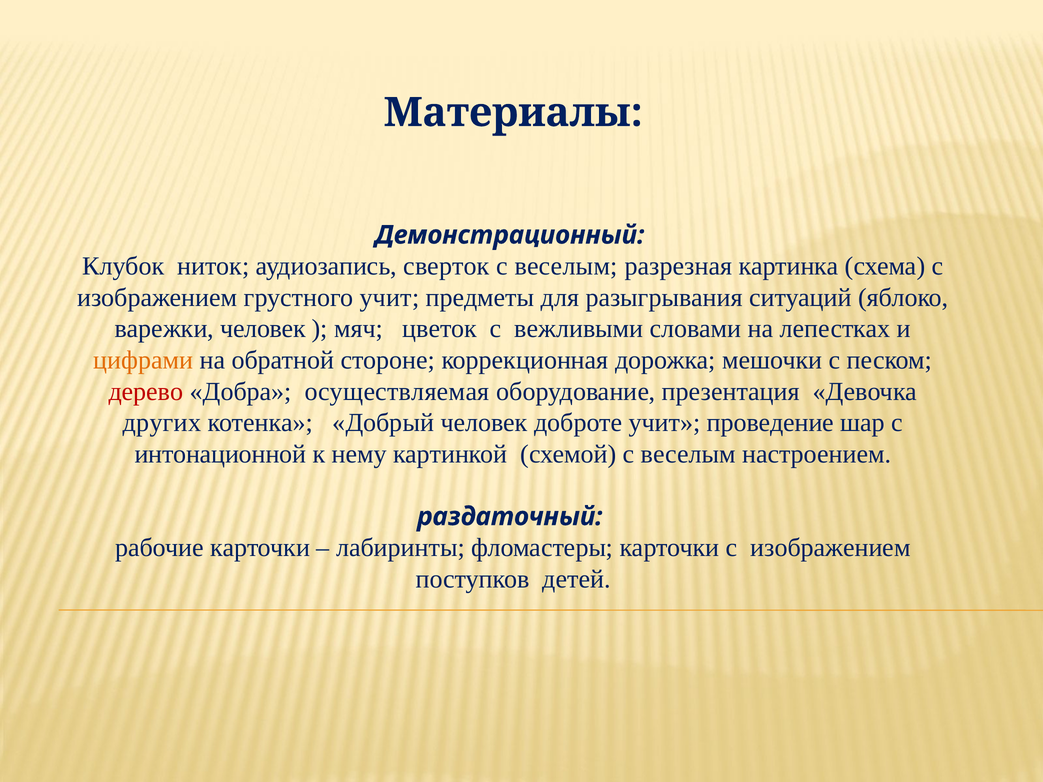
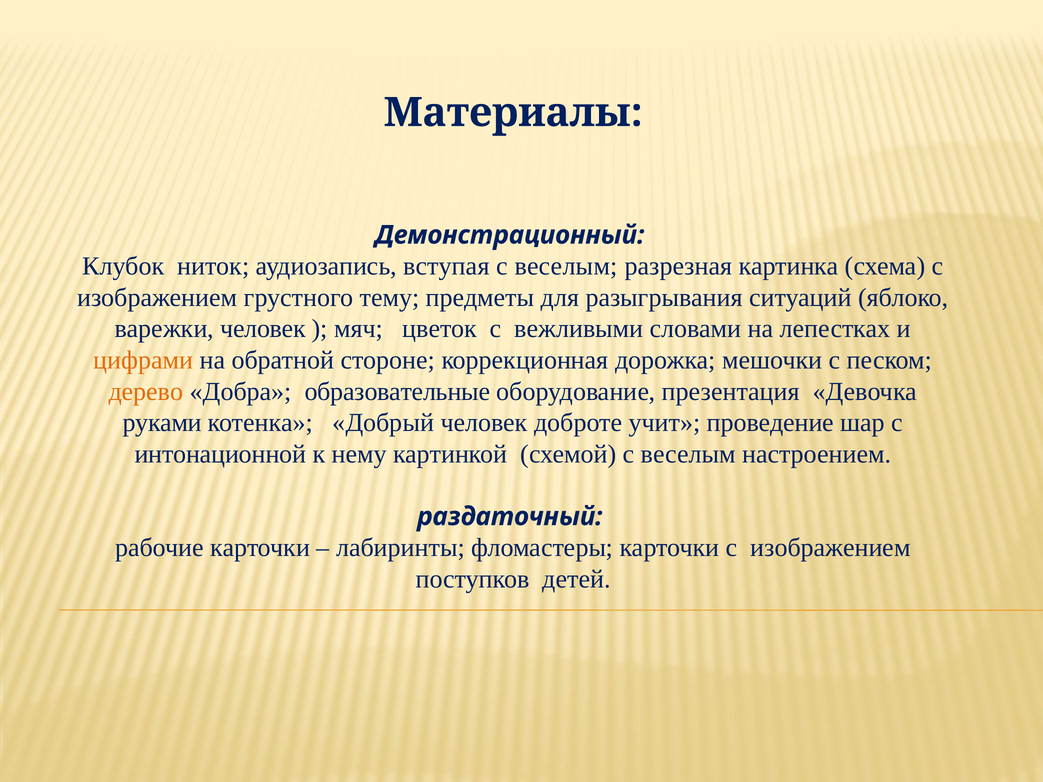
сверток: сверток -> вступая
грустного учит: учит -> тему
дерево colour: red -> orange
осуществляемая: осуществляемая -> образовательные
других: других -> руками
